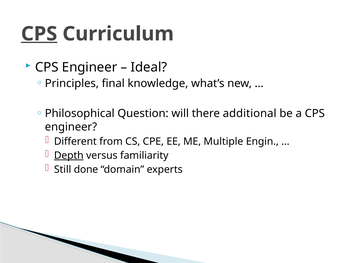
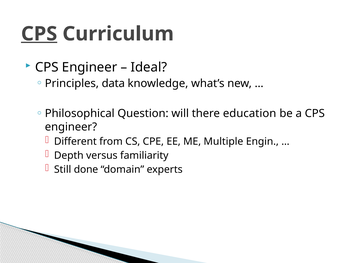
final: final -> data
additional: additional -> education
Depth underline: present -> none
